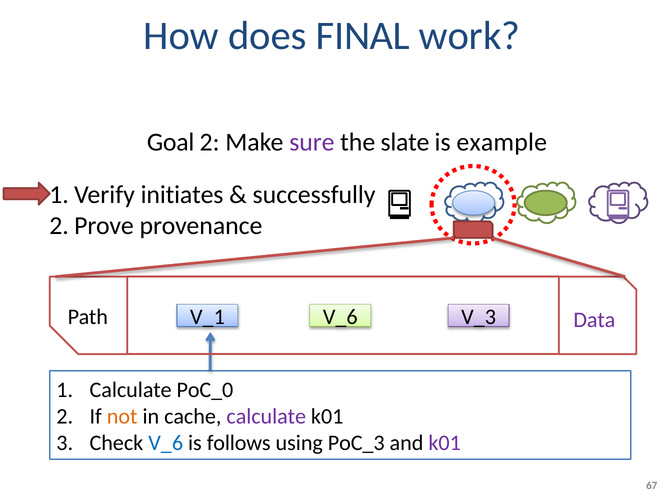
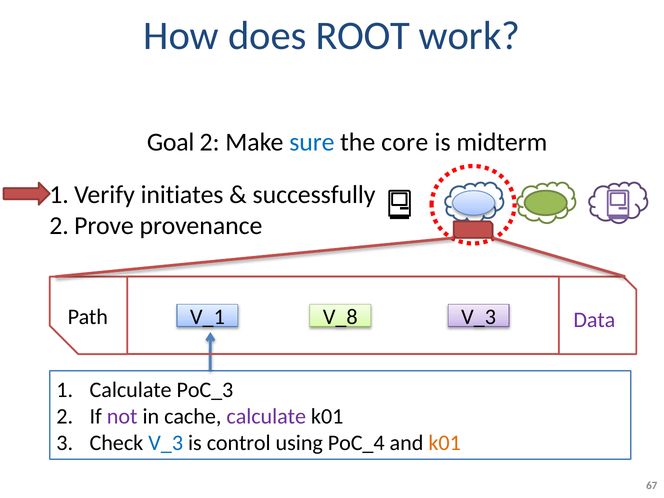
FINAL: FINAL -> ROOT
sure colour: purple -> blue
slate: slate -> core
example: example -> midterm
V_1 V_6: V_6 -> V_8
PoC_0: PoC_0 -> PoC_3
not colour: orange -> purple
Check V_6: V_6 -> V_3
follows: follows -> control
PoC_3: PoC_3 -> PoC_4
k01 at (445, 443) colour: purple -> orange
